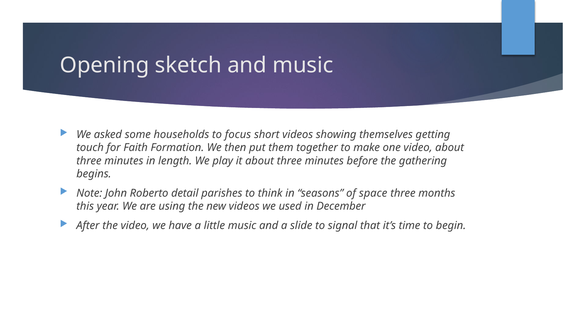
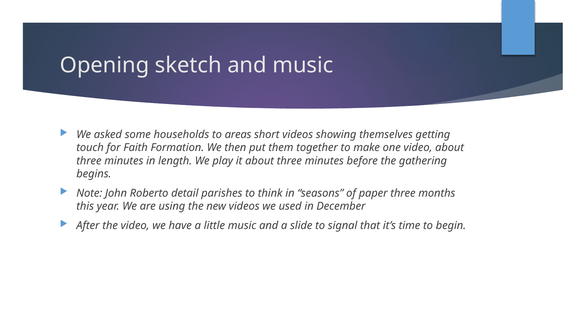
focus: focus -> areas
space: space -> paper
